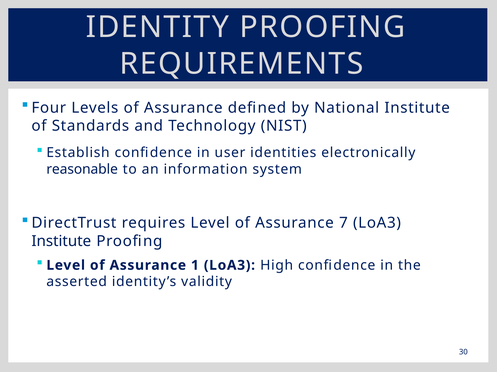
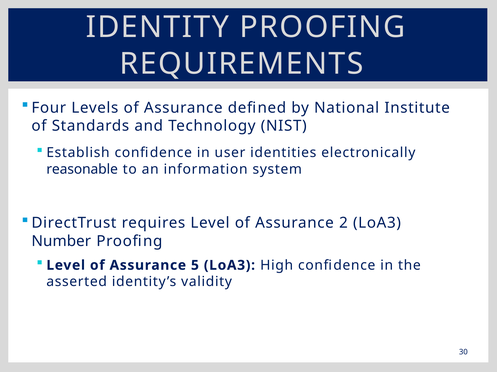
7: 7 -> 2
Institute at (61, 242): Institute -> Number
1: 1 -> 5
